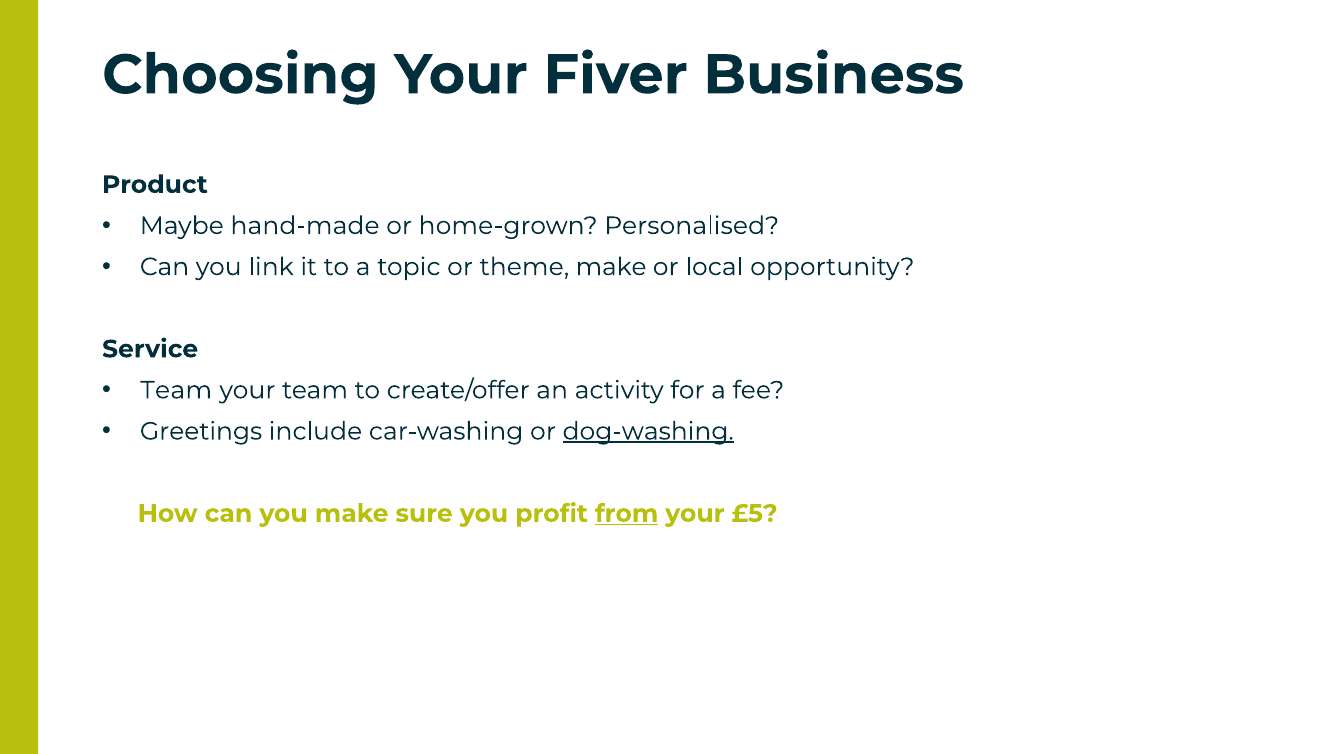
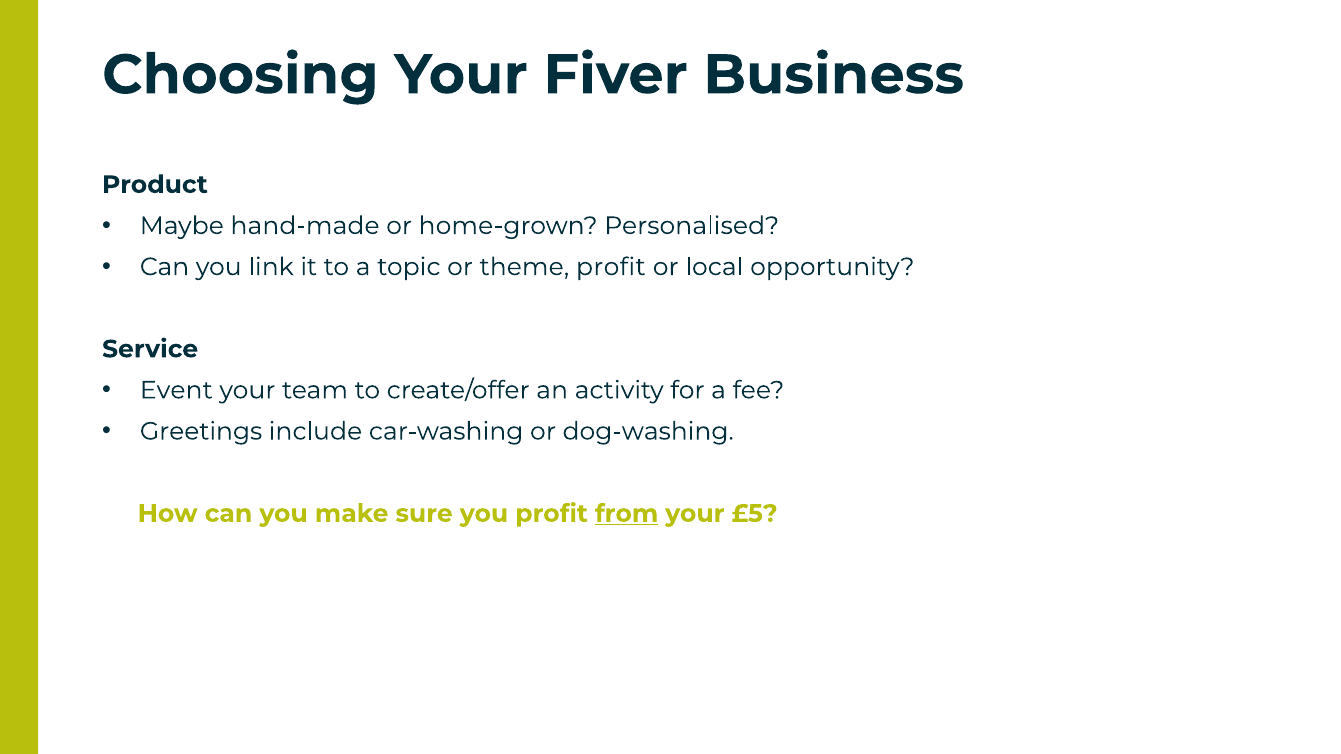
theme make: make -> profit
Team at (176, 390): Team -> Event
dog-washing underline: present -> none
